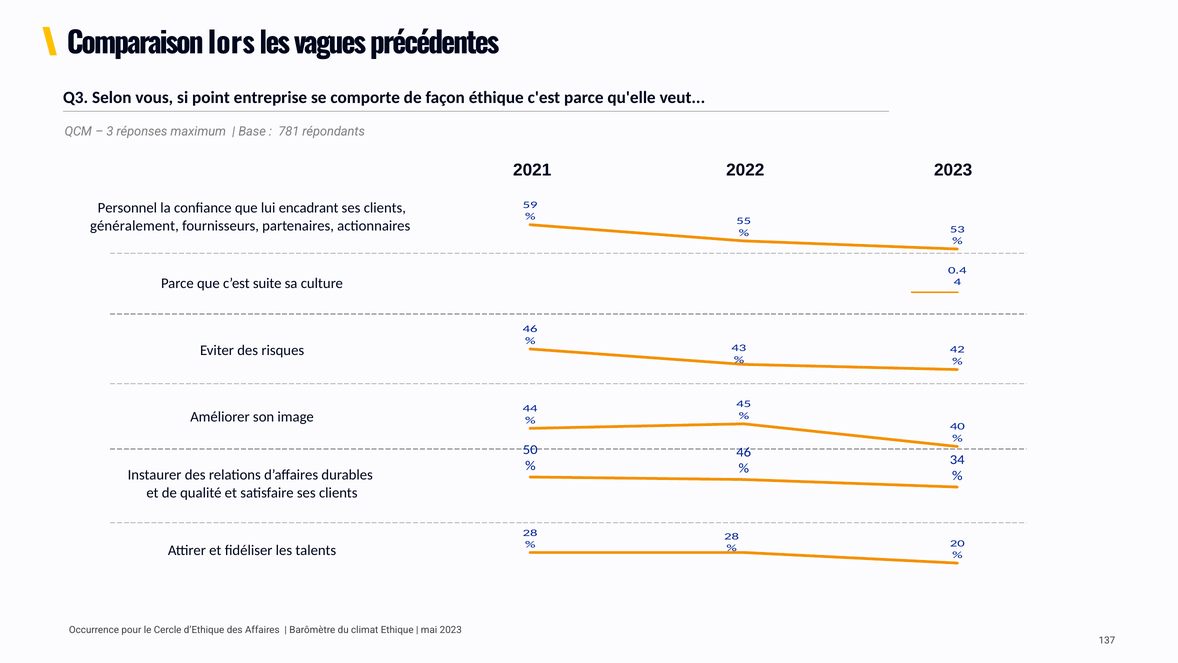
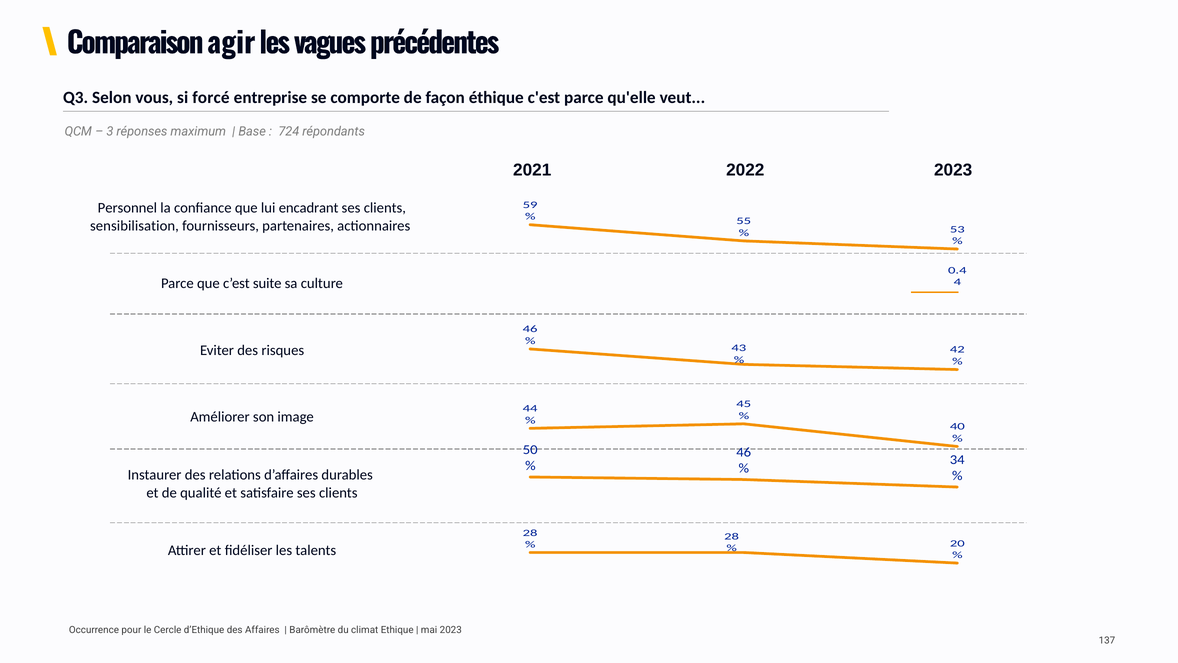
lors: lors -> agir
point: point -> forcé
781: 781 -> 724
généralement: généralement -> sensibilisation
